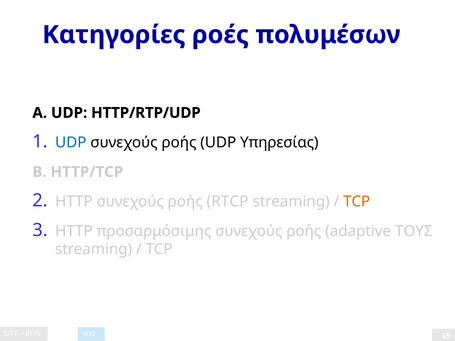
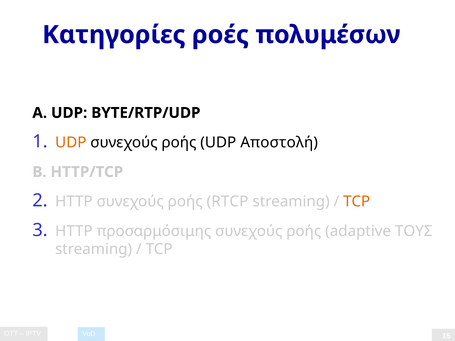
HTTP/RTP/UDP: HTTP/RTP/UDP -> BYTE/RTP/UDP
UDP at (71, 143) colour: blue -> orange
Υπηρεσίας: Υπηρεσίας -> Αποστολή
